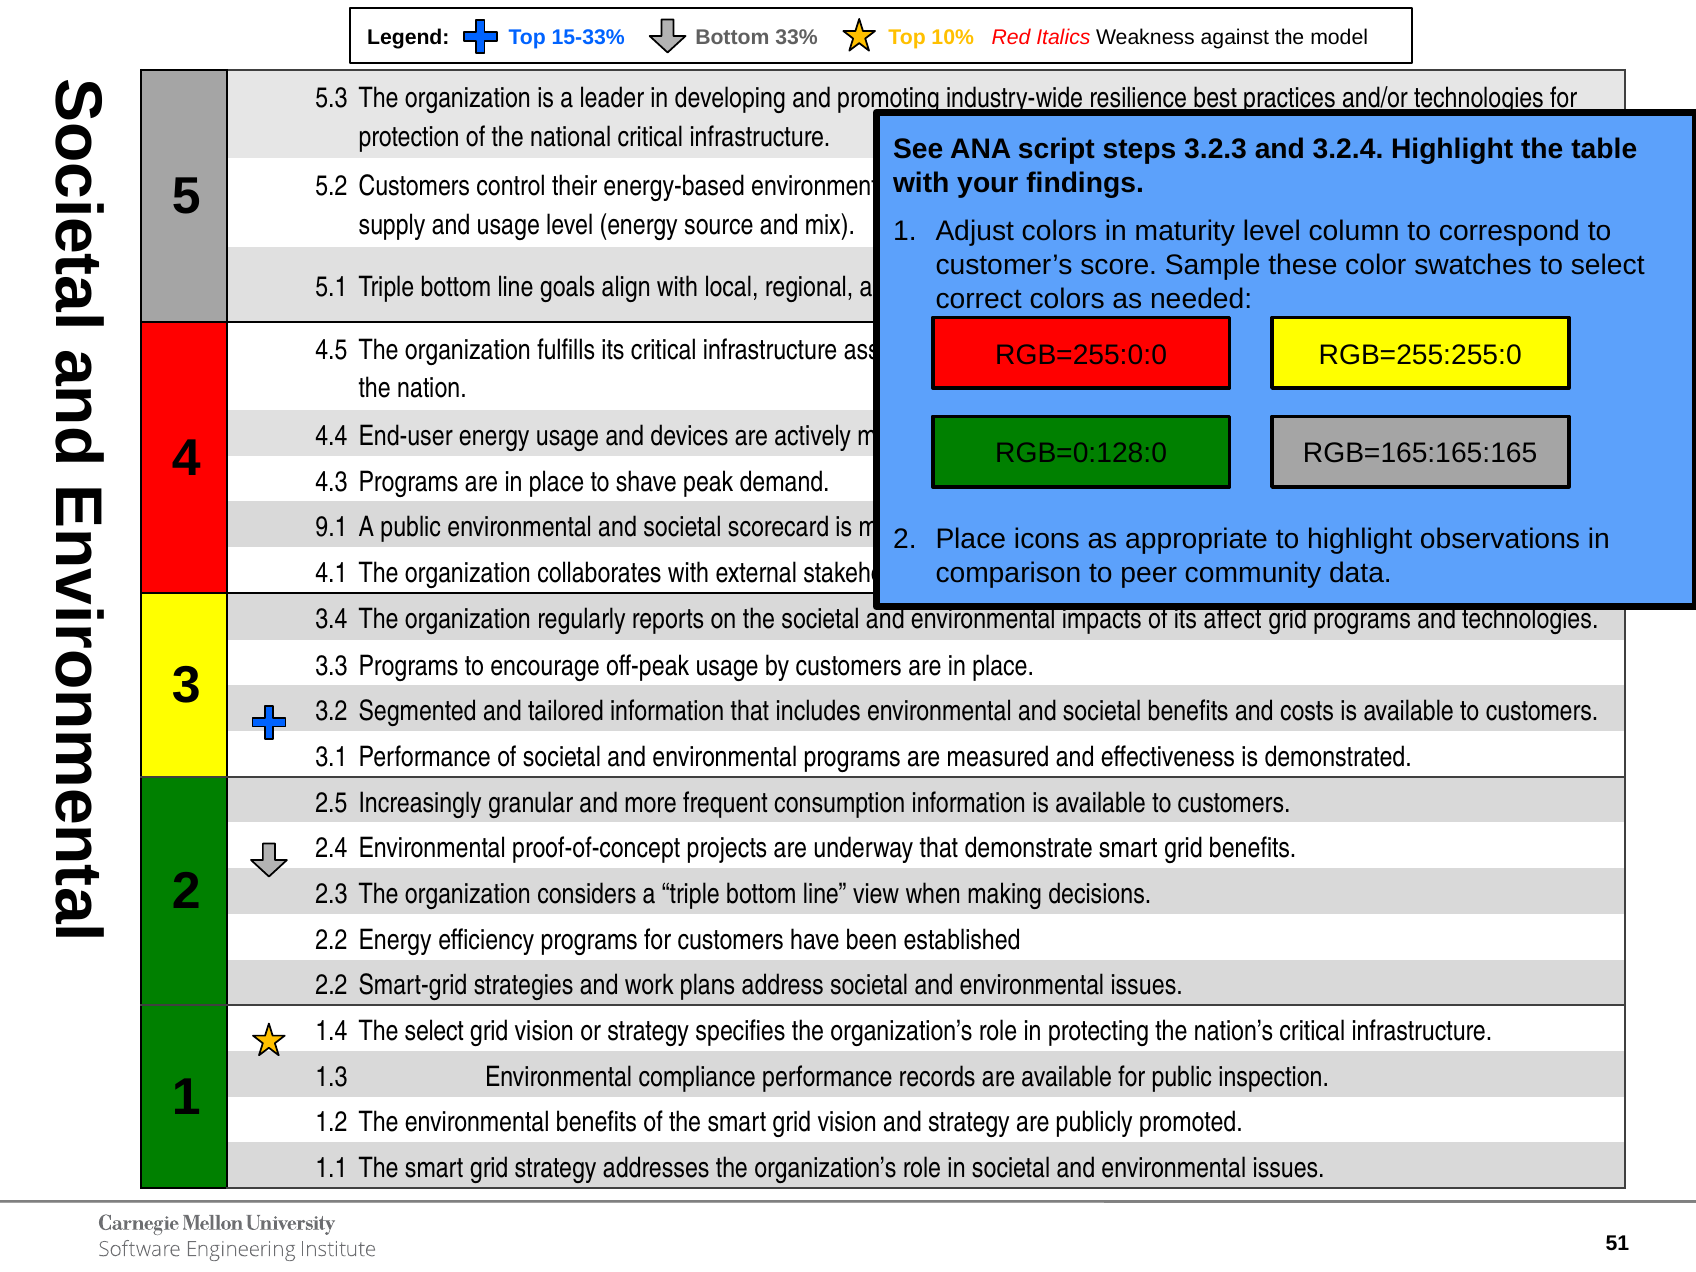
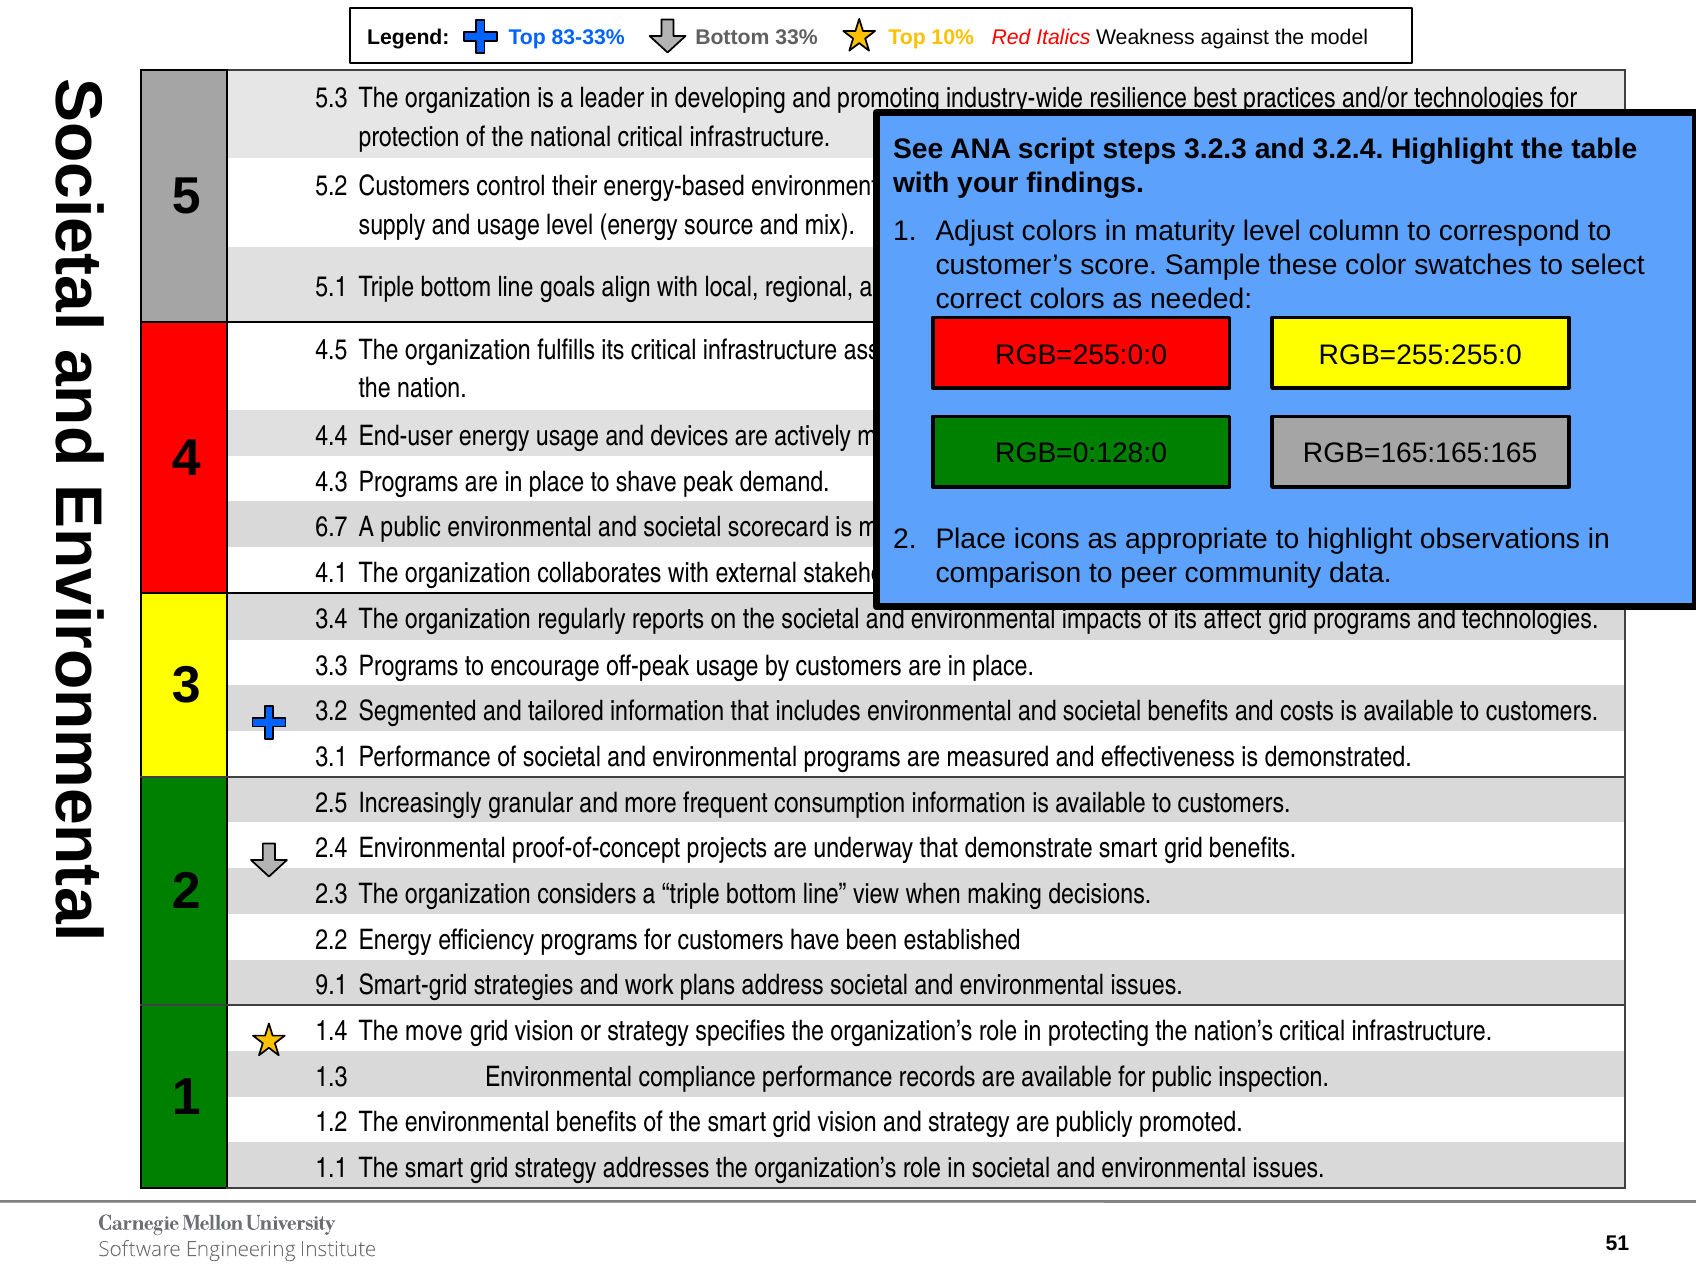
15-33%: 15-33% -> 83-33%
9.1: 9.1 -> 6.7
2.2 at (331, 986): 2.2 -> 9.1
The select: select -> move
